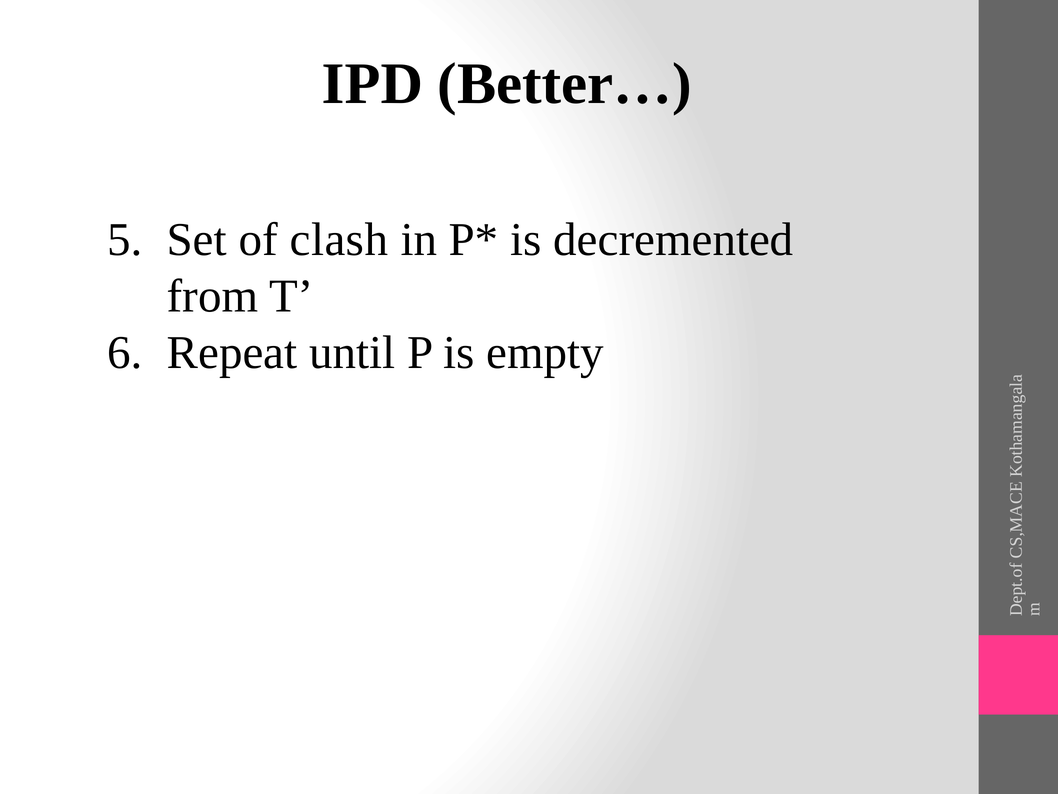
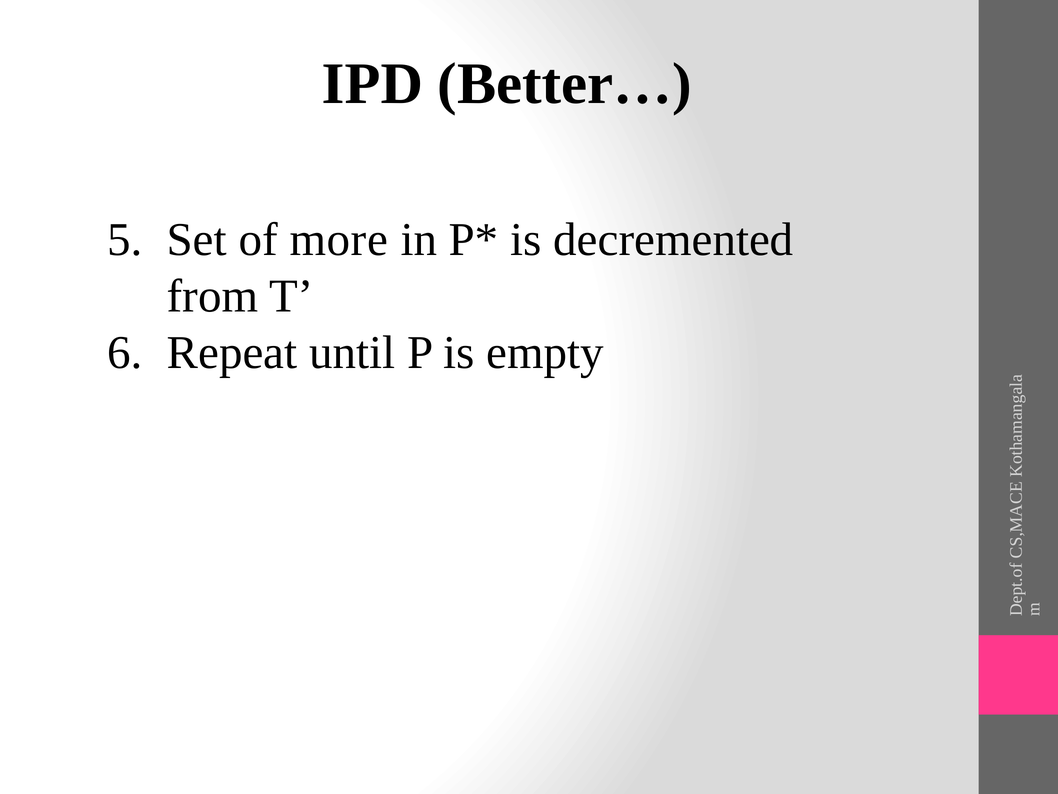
clash: clash -> more
